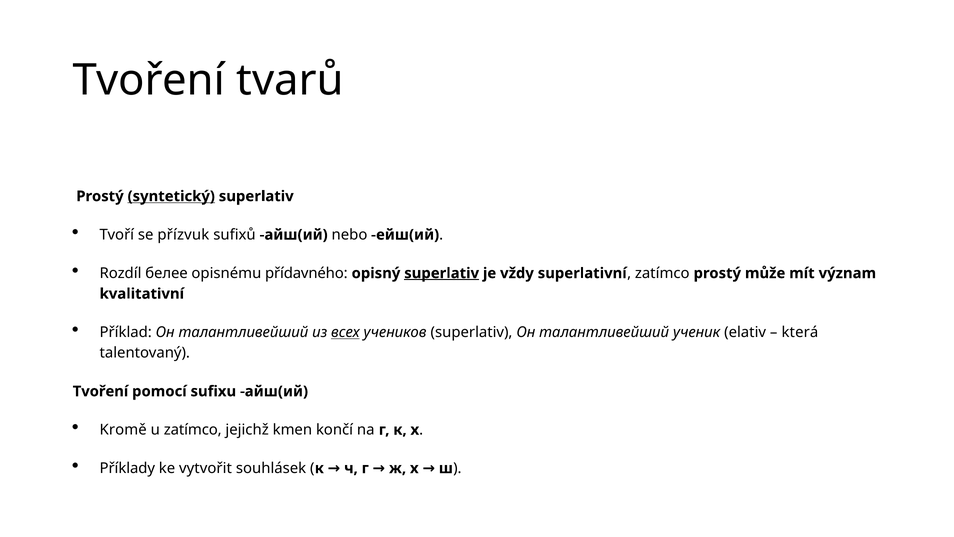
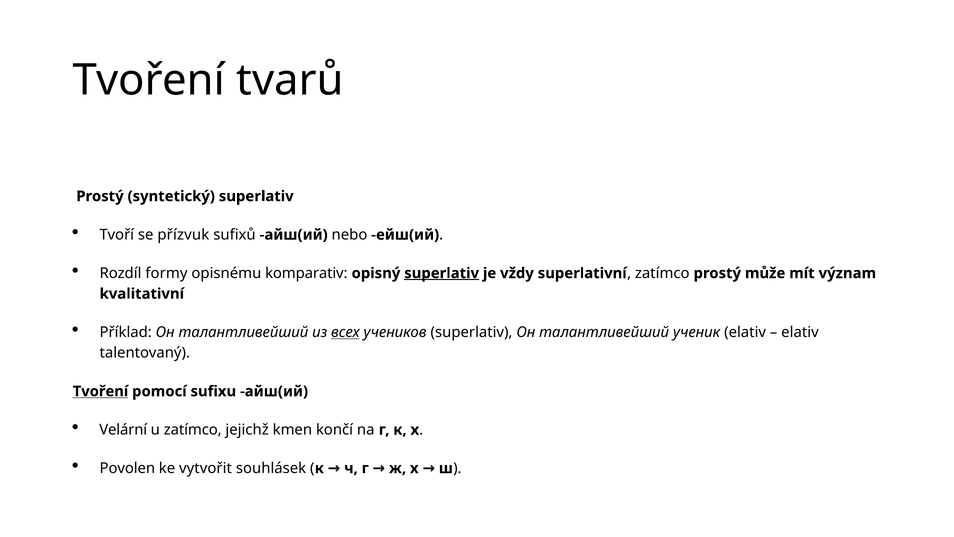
syntetický underline: present -> none
белее: белее -> formy
přídavného: přídavného -> komparativ
která at (800, 332): která -> elativ
Tvoření at (101, 391) underline: none -> present
Kromě: Kromě -> Velární
Příklady: Příklady -> Povolen
